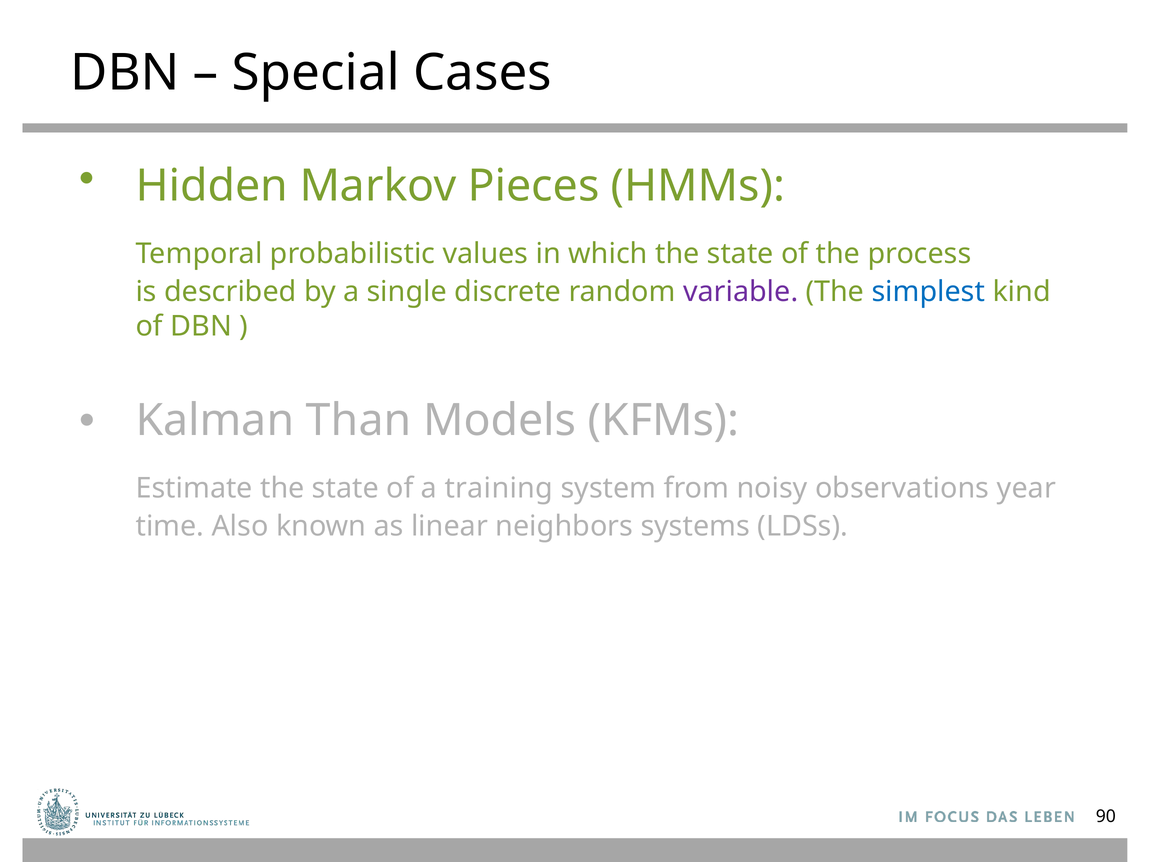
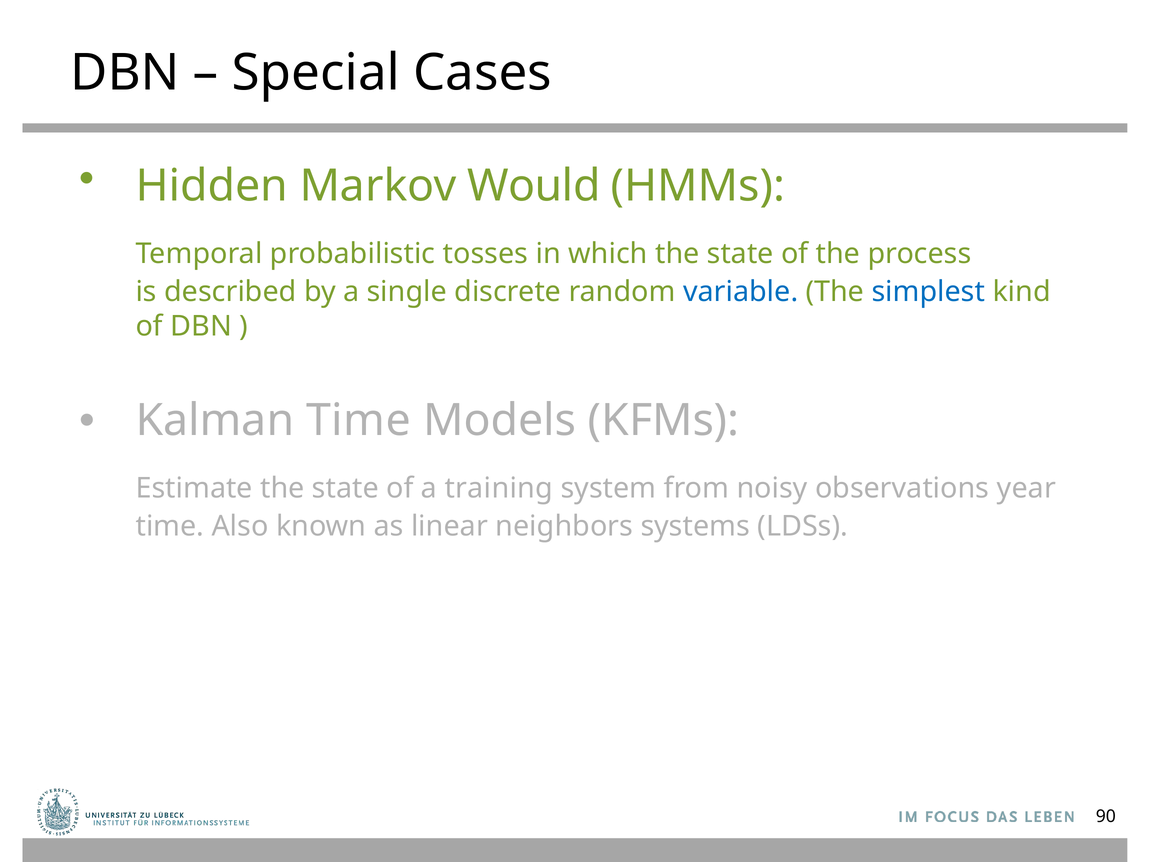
Pieces: Pieces -> Would
values: values -> tosses
variable colour: purple -> blue
Kalman Than: Than -> Time
